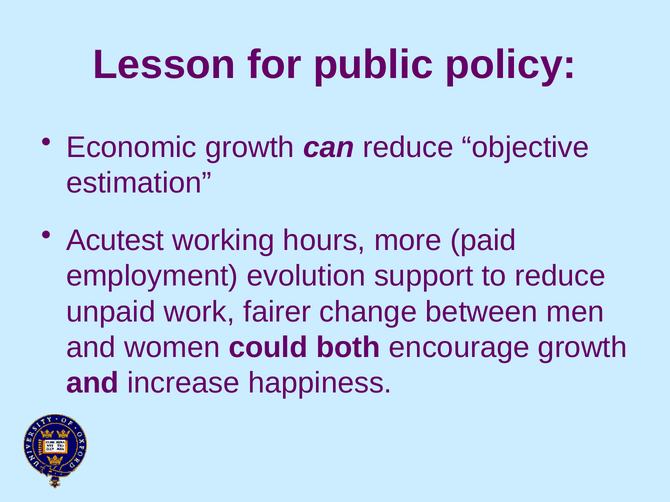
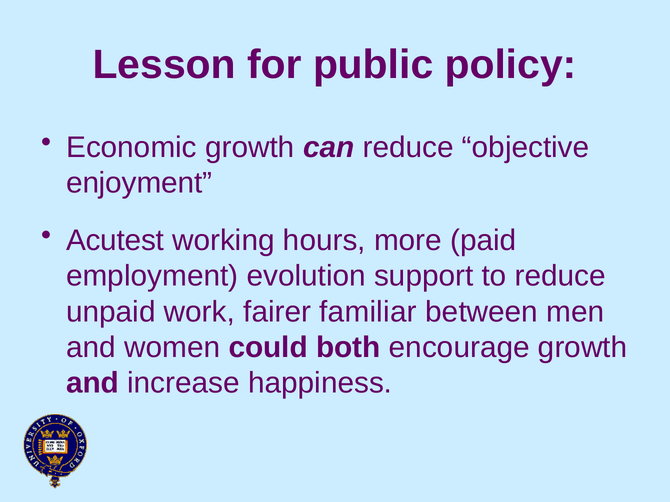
estimation: estimation -> enjoyment
change: change -> familiar
